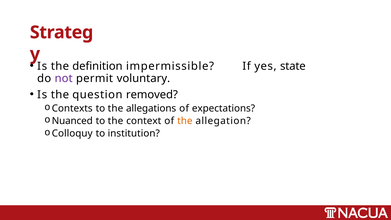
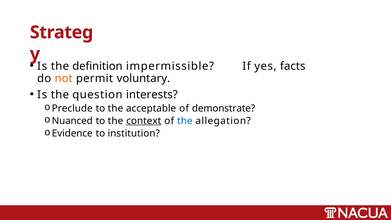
state: state -> facts
not colour: purple -> orange
removed: removed -> interests
Contexts: Contexts -> Preclude
allegations: allegations -> acceptable
expectations: expectations -> demonstrate
context underline: none -> present
the at (185, 121) colour: orange -> blue
Colloquy: Colloquy -> Evidence
